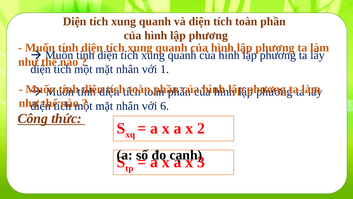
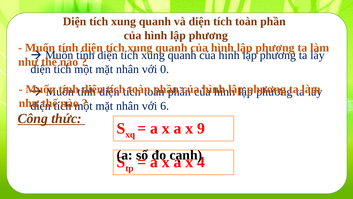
1: 1 -> 0
2: 2 -> 9
3: 3 -> 4
